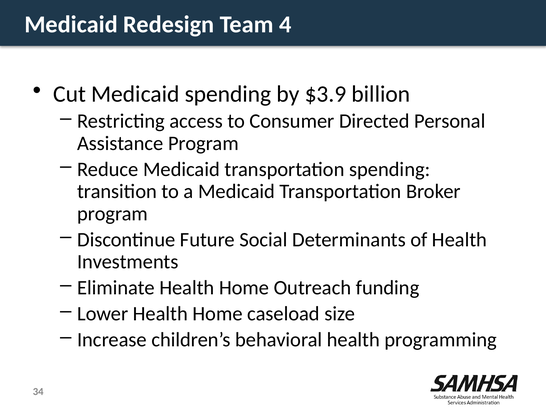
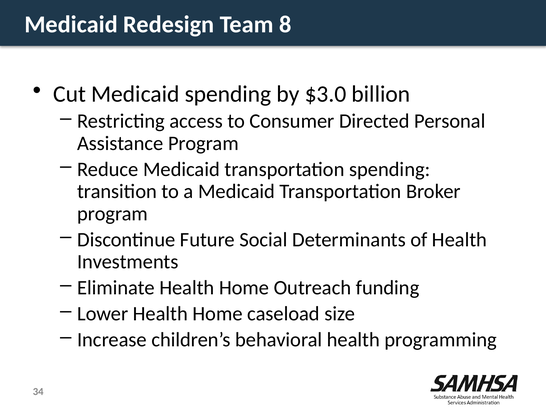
4: 4 -> 8
$3.9: $3.9 -> $3.0
